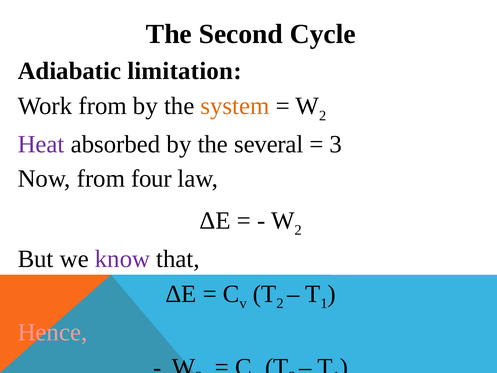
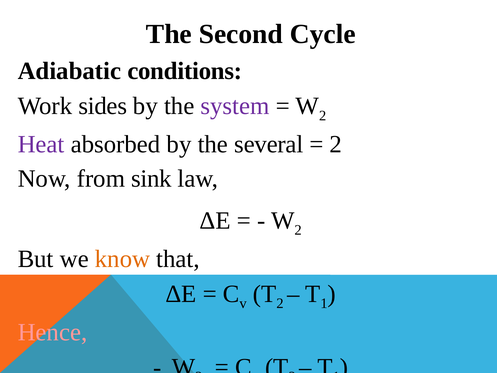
limitation: limitation -> conditions
Work from: from -> sides
system colour: orange -> purple
3 at (336, 144): 3 -> 2
four: four -> sink
know colour: purple -> orange
